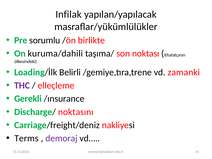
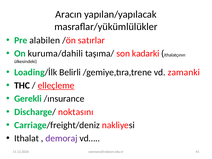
Infilak: Infilak -> Aracın
sorumlu: sorumlu -> alabilen
birlikte: birlikte -> satırlar
noktası: noktası -> kadarki
THC colour: purple -> black
elleçleme underline: none -> present
Terms: Terms -> Ithalat
